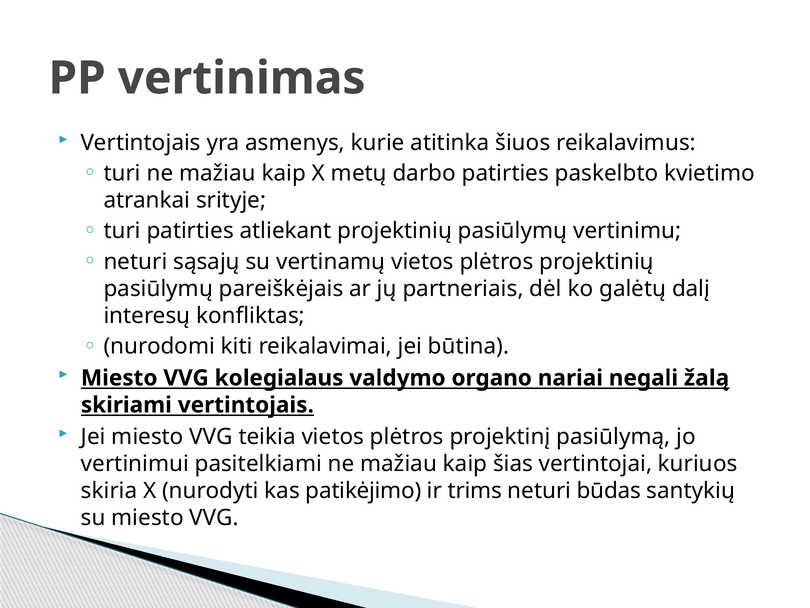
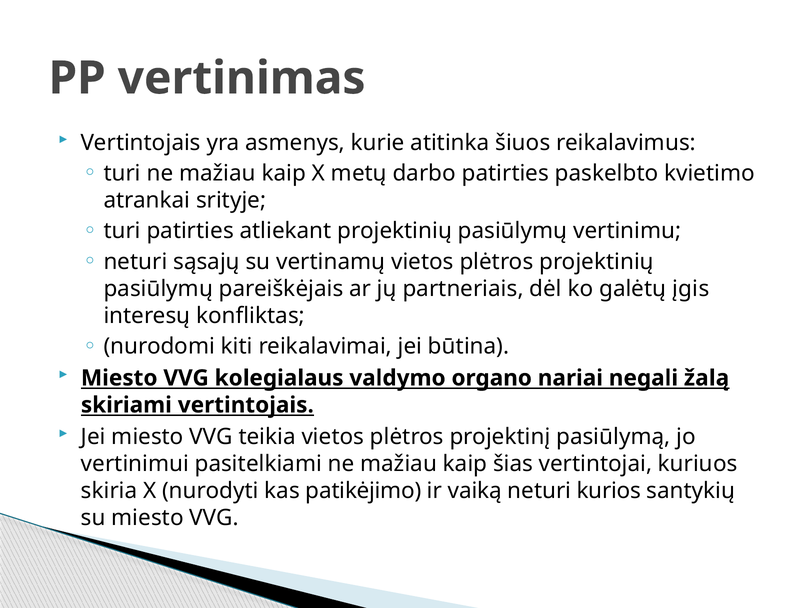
dalį: dalį -> įgis
trims: trims -> vaiką
būdas: būdas -> kurios
